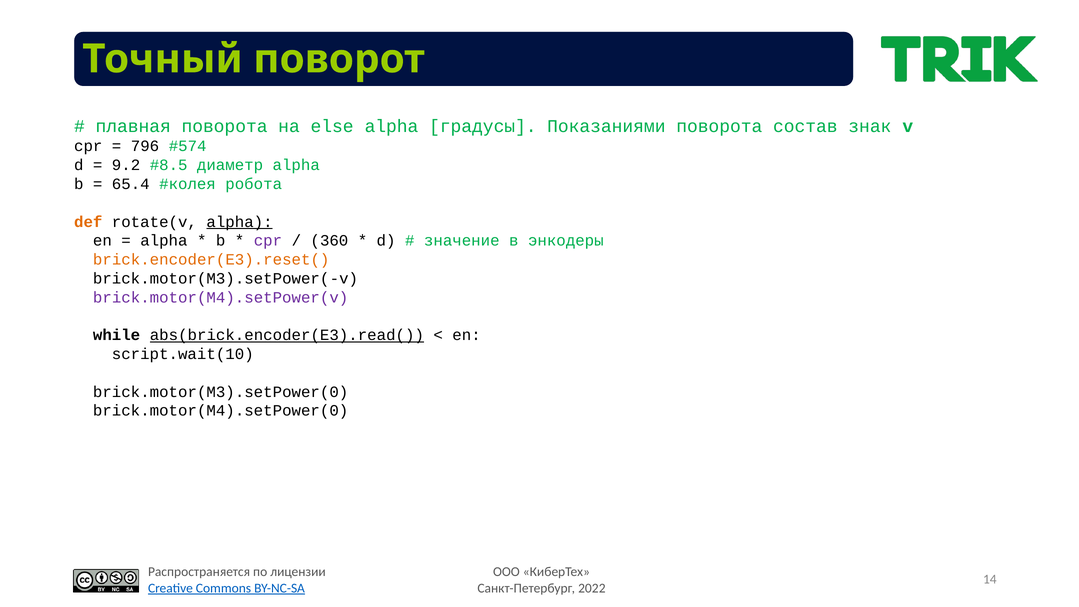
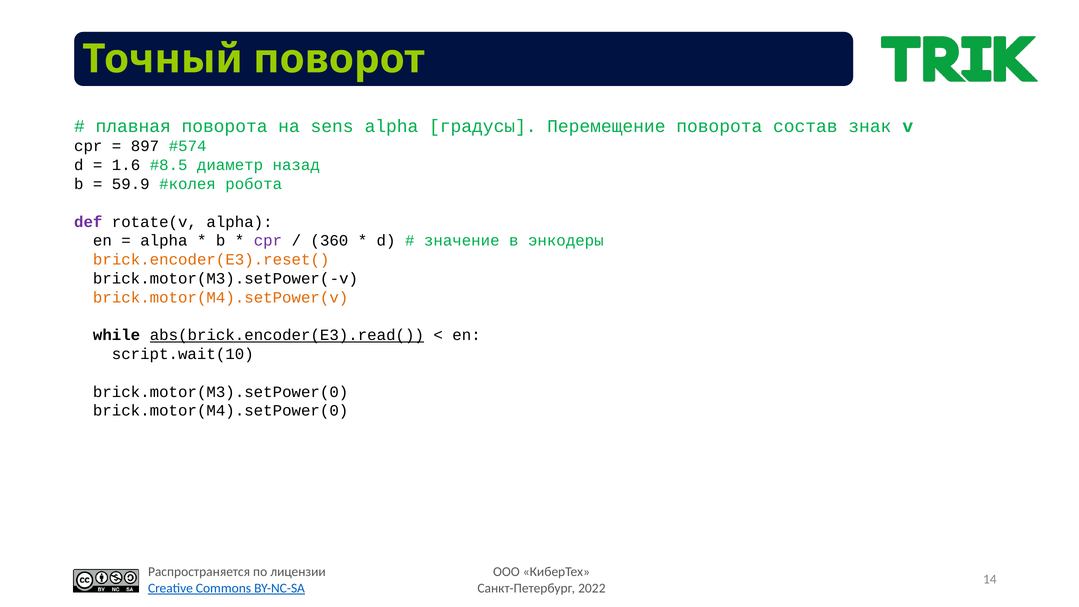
else: else -> sens
Показаниями: Показаниями -> Перемещение
796: 796 -> 897
9.2: 9.2 -> 1.6
диаметр alpha: alpha -> назад
65.4: 65.4 -> 59.9
def colour: orange -> purple
alpha at (240, 222) underline: present -> none
brick.motor(M4).setPower(v colour: purple -> orange
